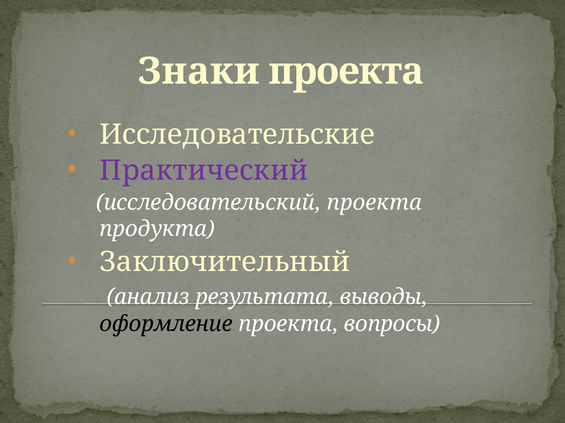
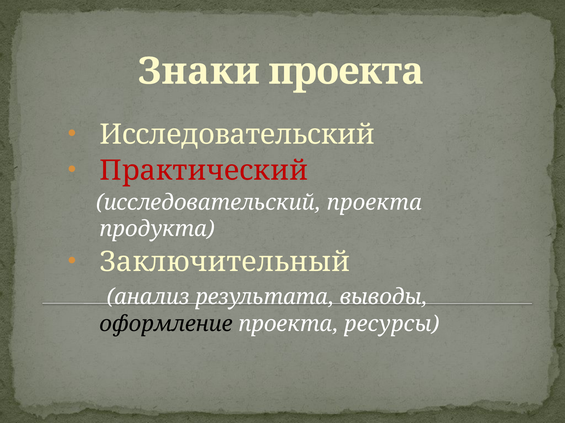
Исследовательские at (237, 135): Исследовательские -> Исследовательский
Практический colour: purple -> red
вопросы: вопросы -> ресурсы
